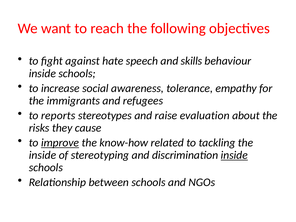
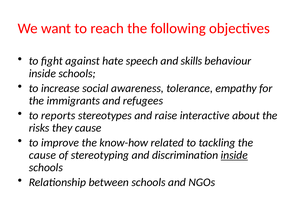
evaluation: evaluation -> interactive
improve underline: present -> none
inside at (43, 155): inside -> cause
